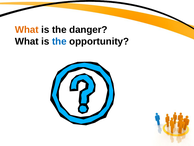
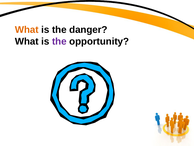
the at (59, 41) colour: blue -> purple
